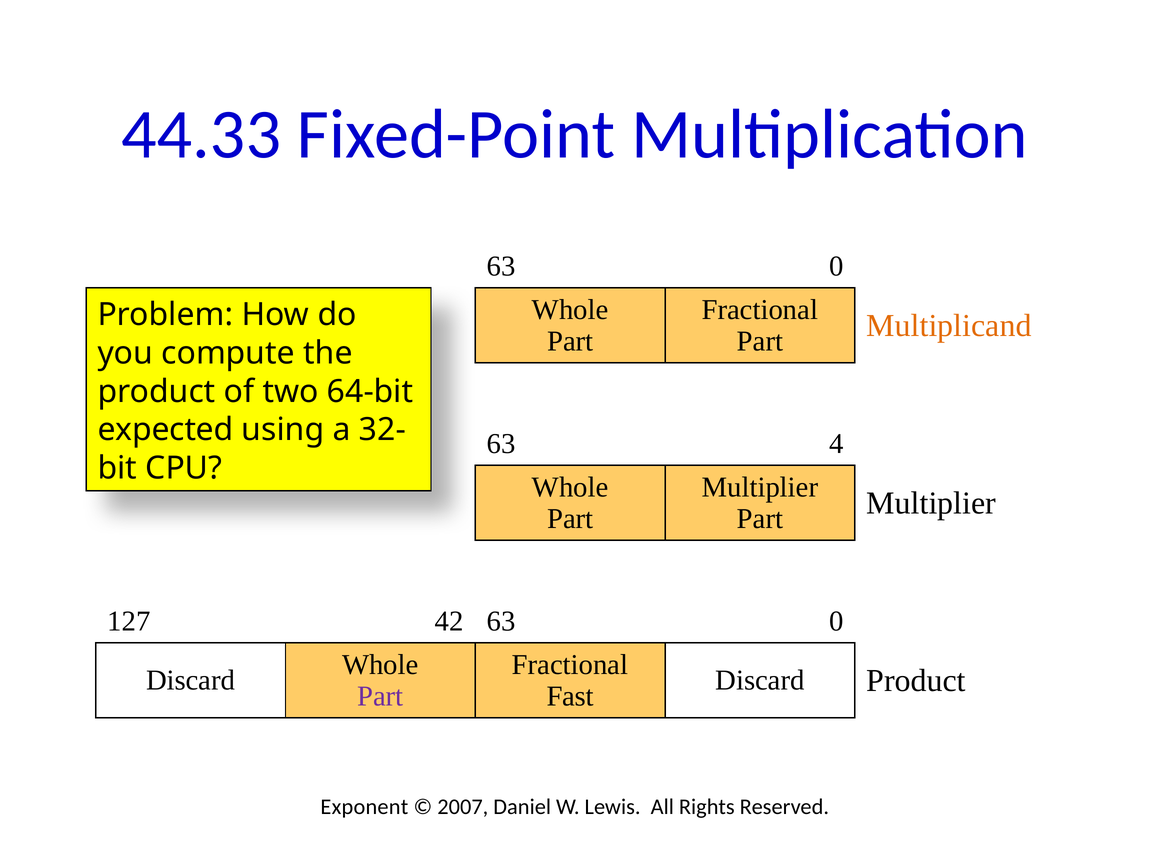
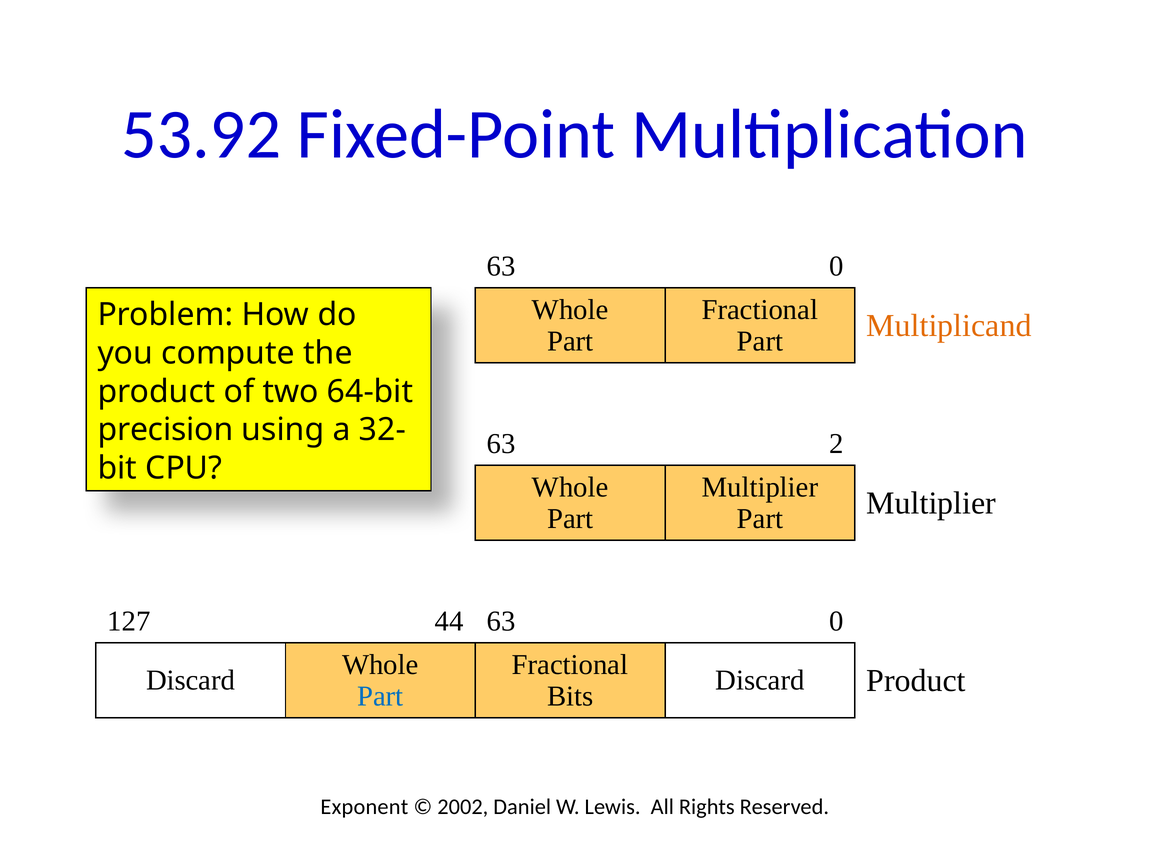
44.33: 44.33 -> 53.92
expected: expected -> precision
4: 4 -> 2
42: 42 -> 44
Part at (380, 696) colour: purple -> blue
Fast: Fast -> Bits
2007: 2007 -> 2002
